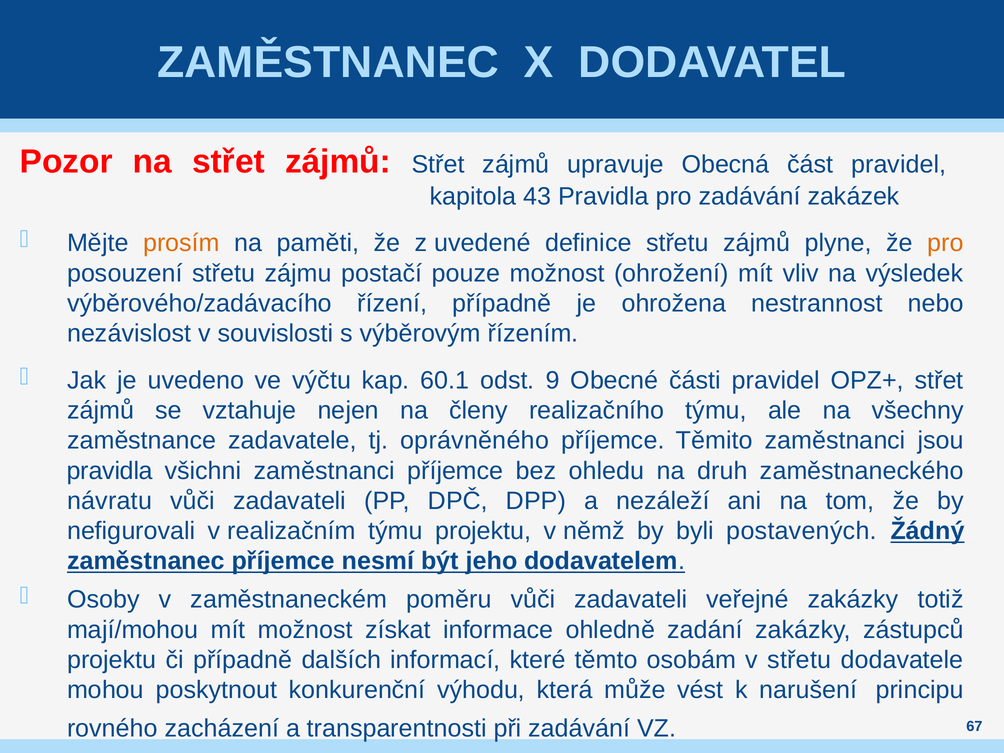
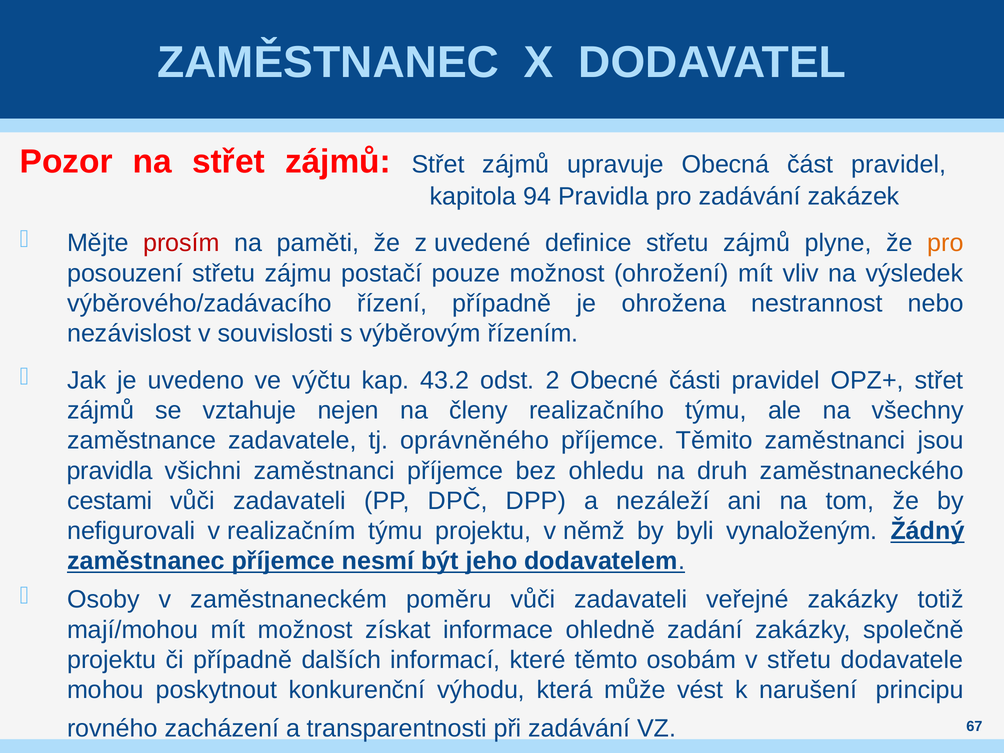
43: 43 -> 94
prosím colour: orange -> red
60.1: 60.1 -> 43.2
9: 9 -> 2
návratu: návratu -> cestami
postavených: postavených -> vynaloženým
zástupců: zástupců -> společně
